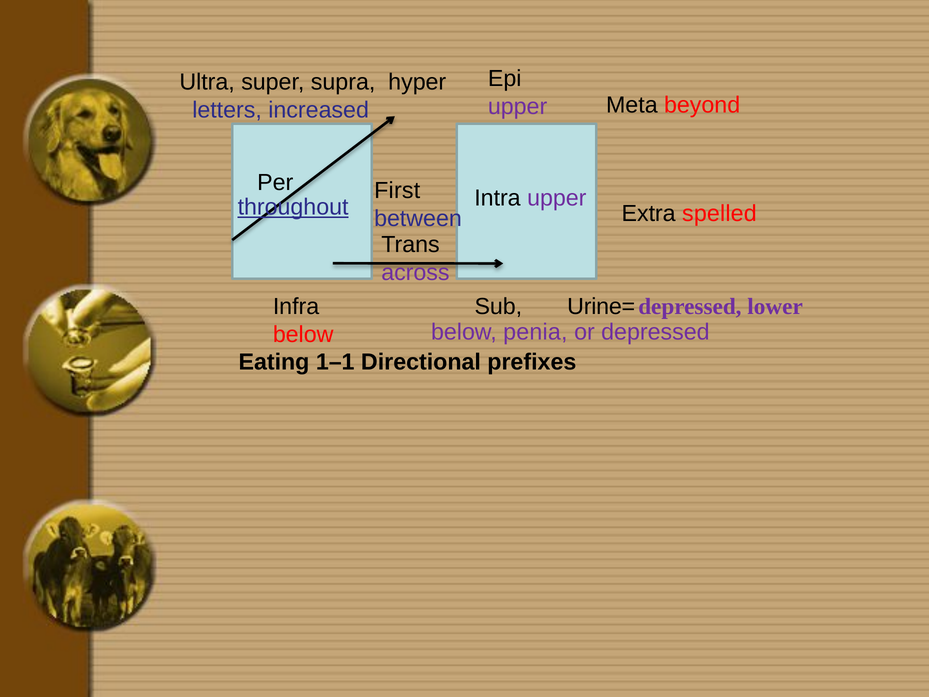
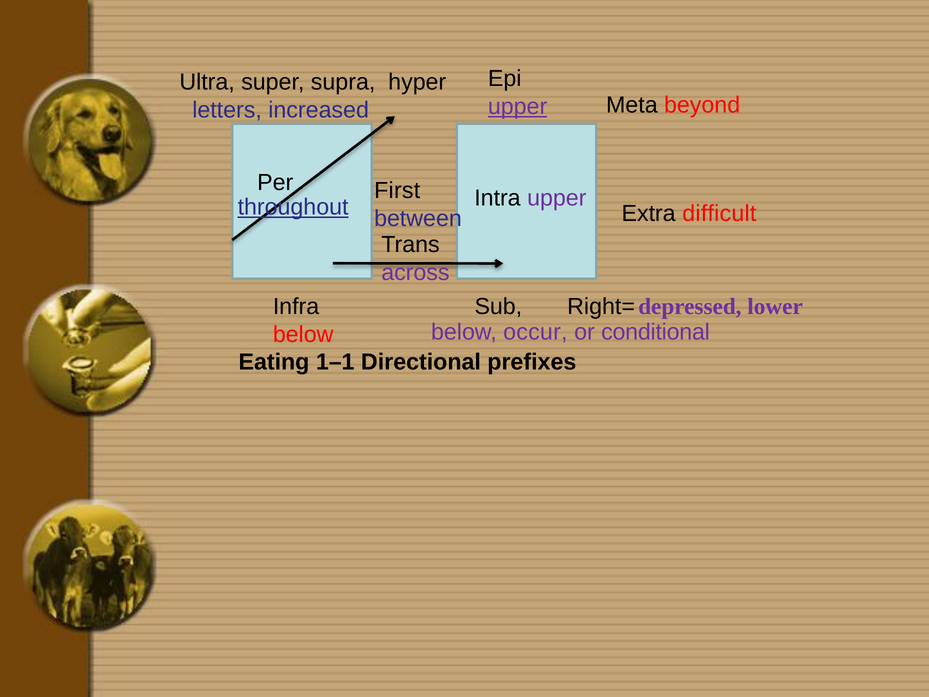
upper at (518, 107) underline: none -> present
spelled: spelled -> difficult
Urine=: Urine= -> Right=
penia: penia -> occur
or depressed: depressed -> conditional
